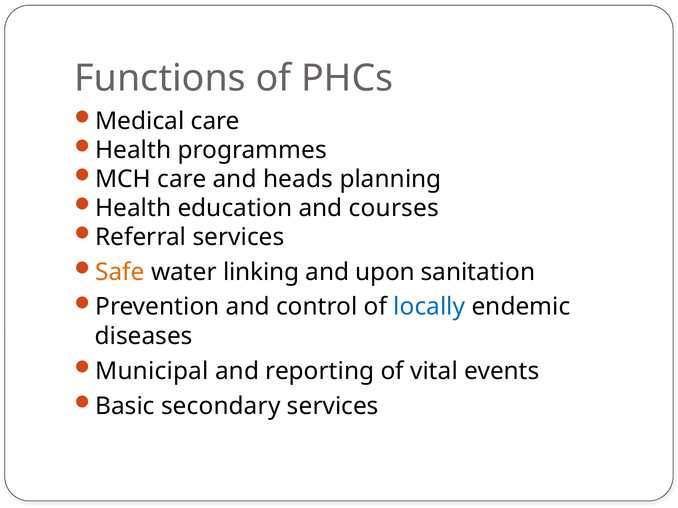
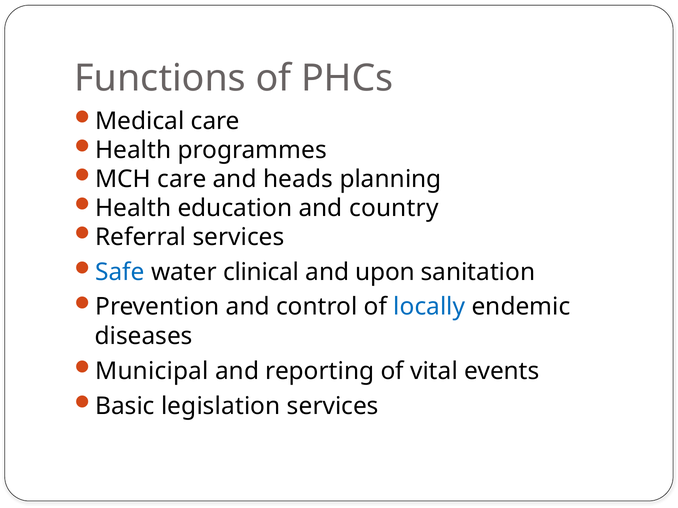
courses: courses -> country
Safe colour: orange -> blue
linking: linking -> clinical
secondary: secondary -> legislation
